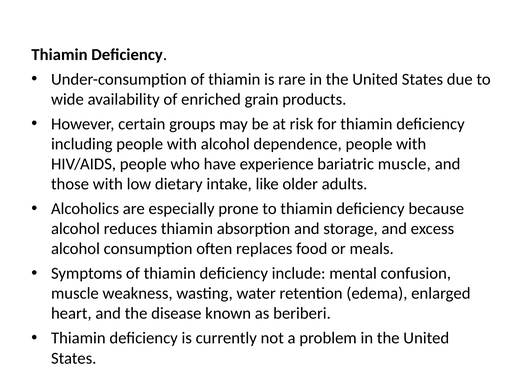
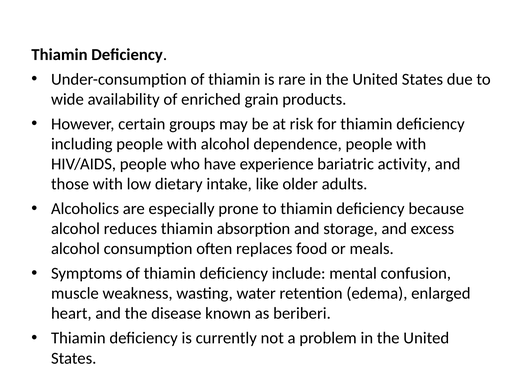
bariatric muscle: muscle -> activity
